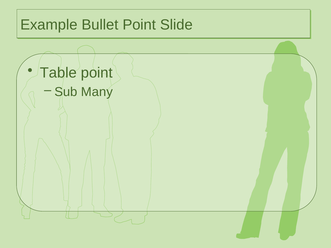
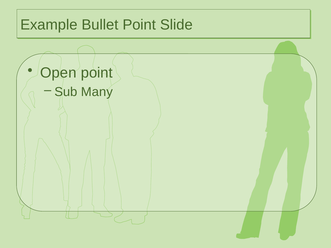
Table: Table -> Open
